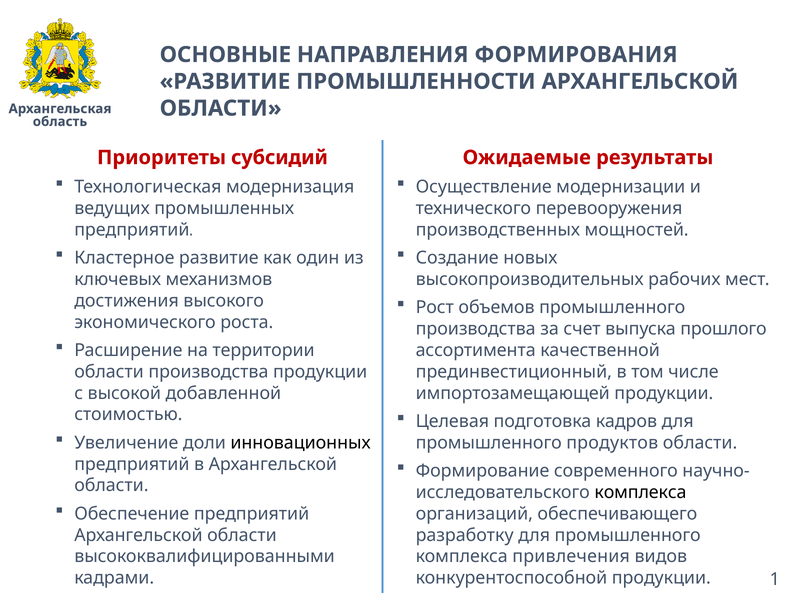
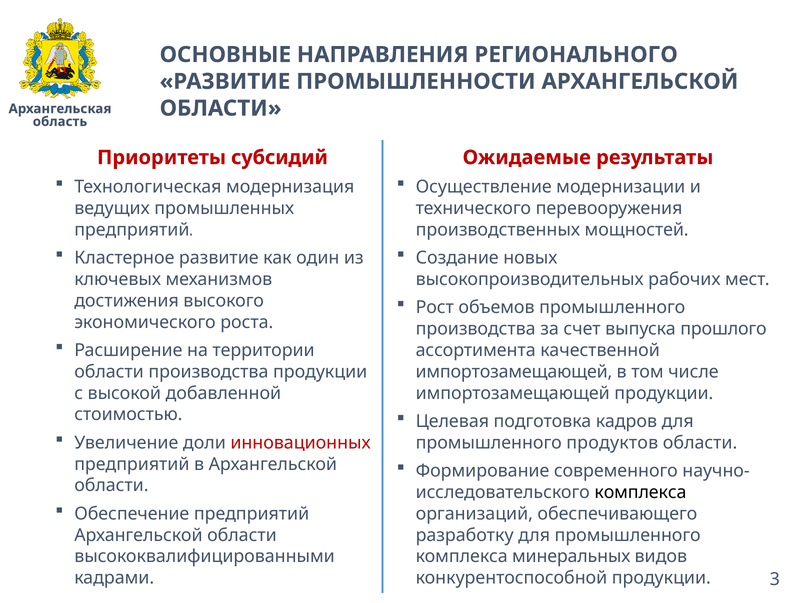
ФОРМИРОВАНИЯ: ФОРМИРОВАНИЯ -> РЕГИОНАЛЬНОГО
прединвестиционный at (514, 371): прединвестиционный -> импортозамещающей
инновационных colour: black -> red
привлечения: привлечения -> минеральных
1: 1 -> 3
